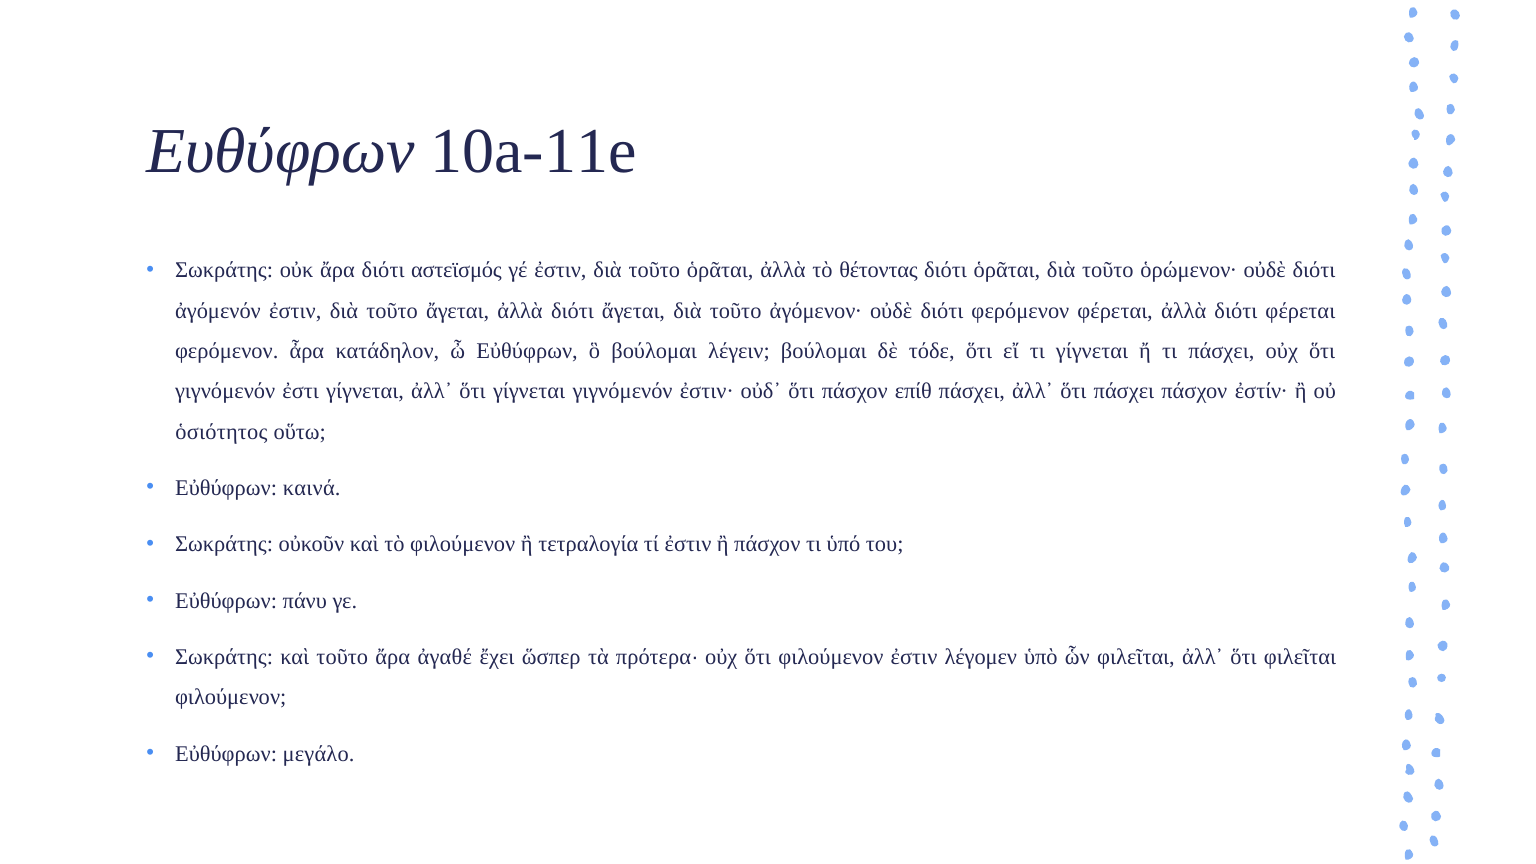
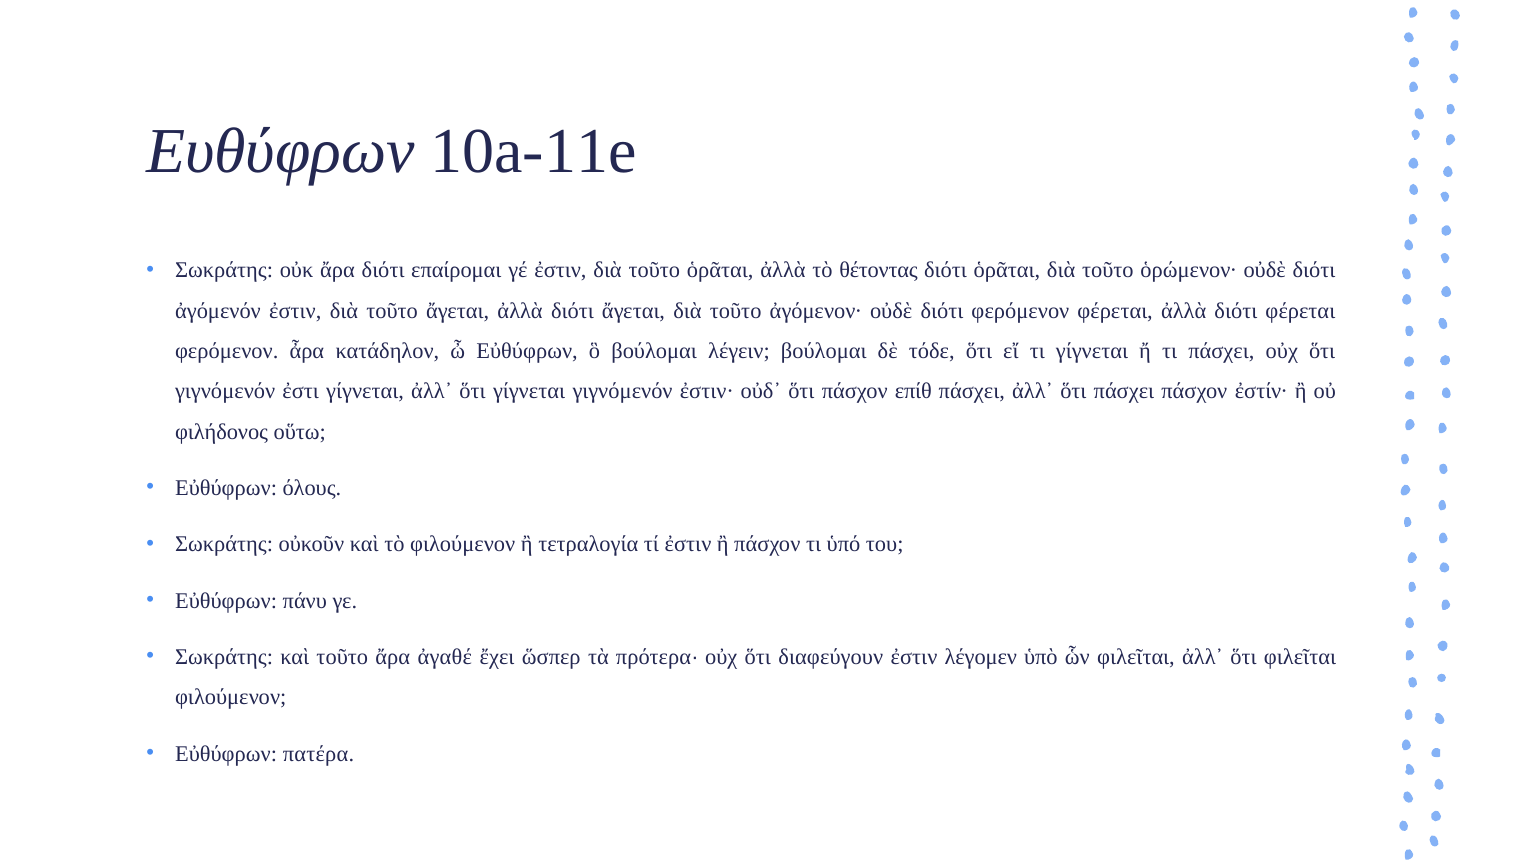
αστεϊσμός: αστεϊσμός -> επαίρομαι
ὁσιότητος: ὁσιότητος -> φιλήδονος
καινά: καινά -> όλους
ὅτι φιλούμενον: φιλούμενον -> διαφεύγουν
μεγάλο: μεγάλο -> πατέρα
